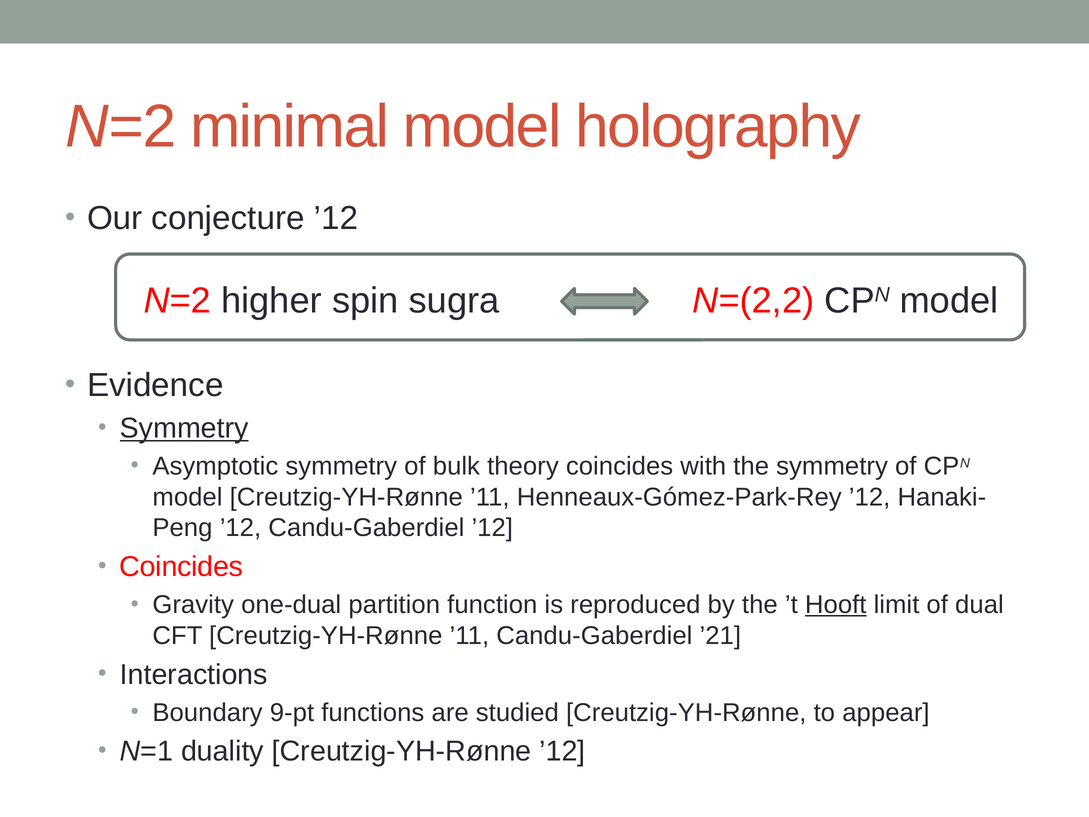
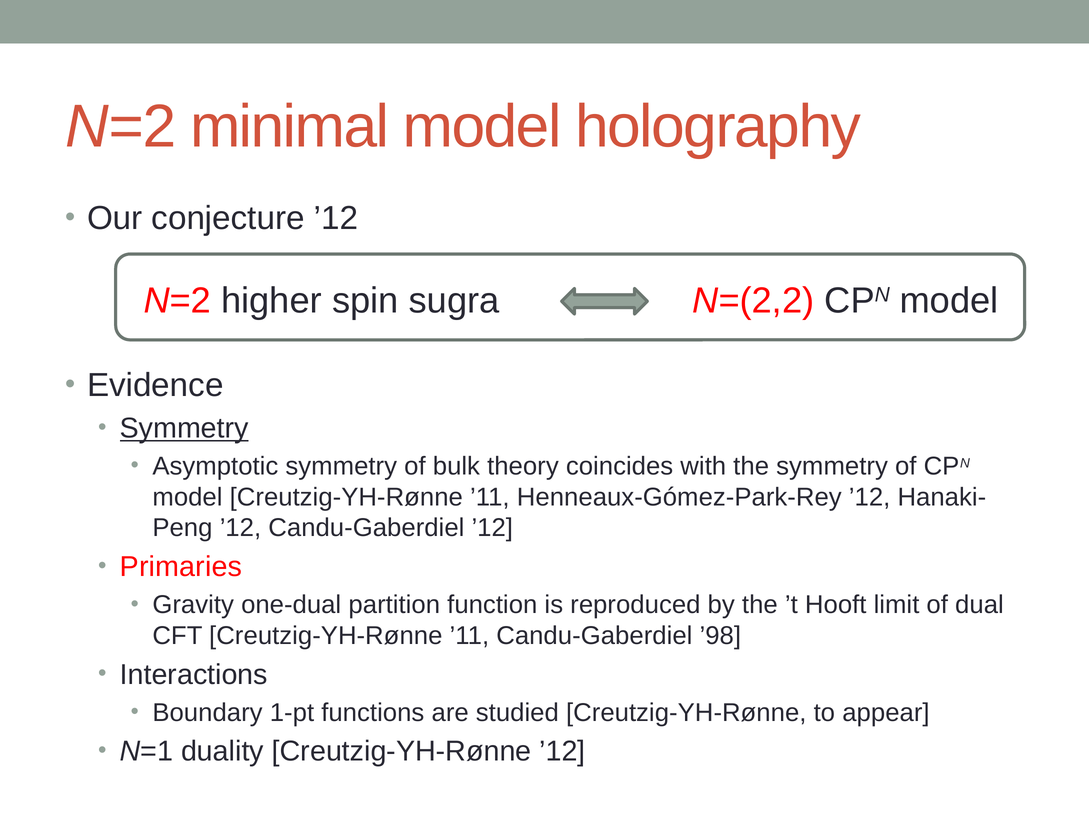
Coincides at (181, 567): Coincides -> Primaries
Hooft underline: present -> none
’21: ’21 -> ’98
9-pt: 9-pt -> 1-pt
